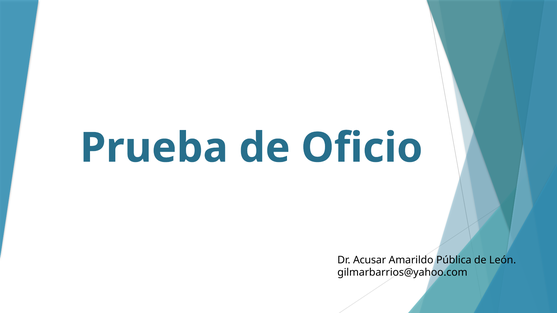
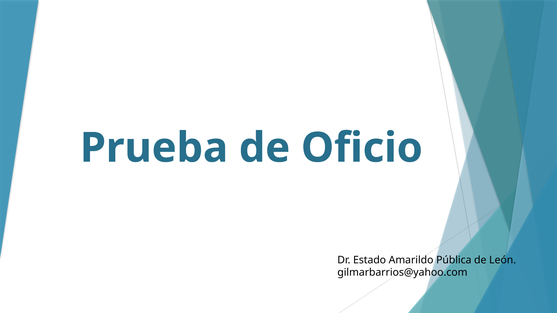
Acusar: Acusar -> Estado
